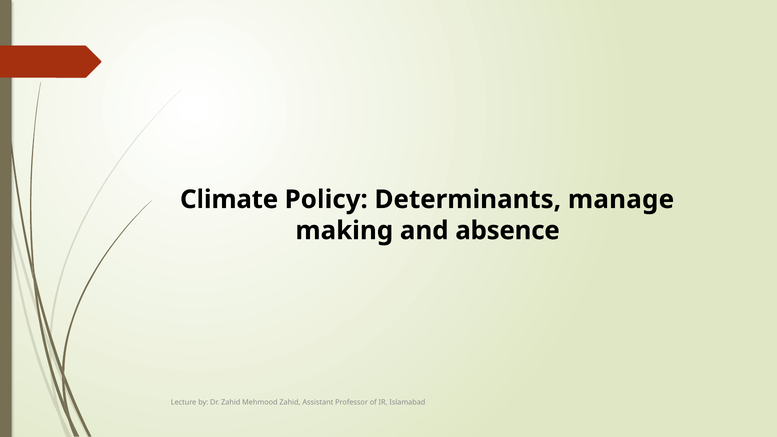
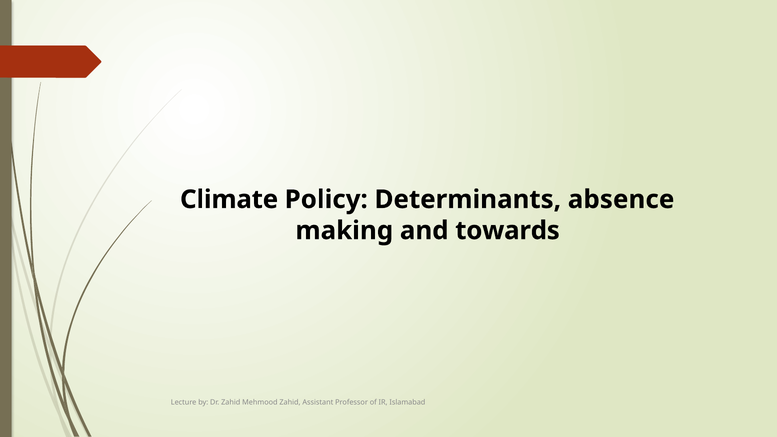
manage: manage -> absence
absence: absence -> towards
